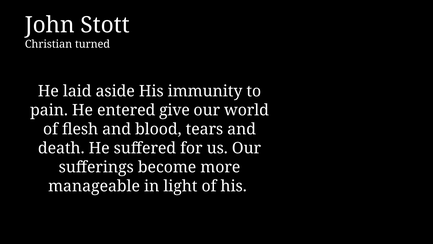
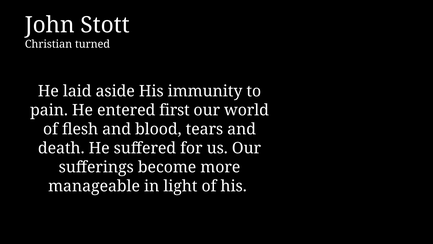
give: give -> first
